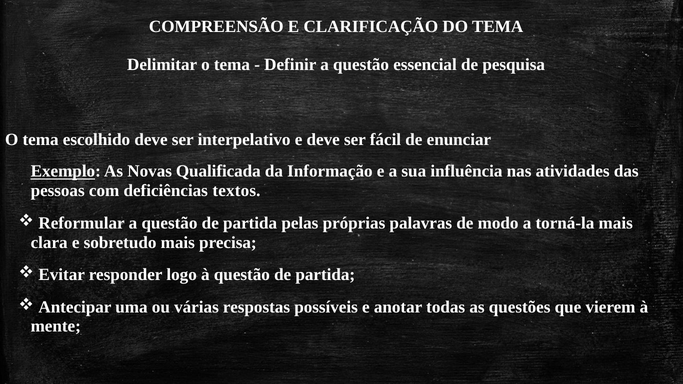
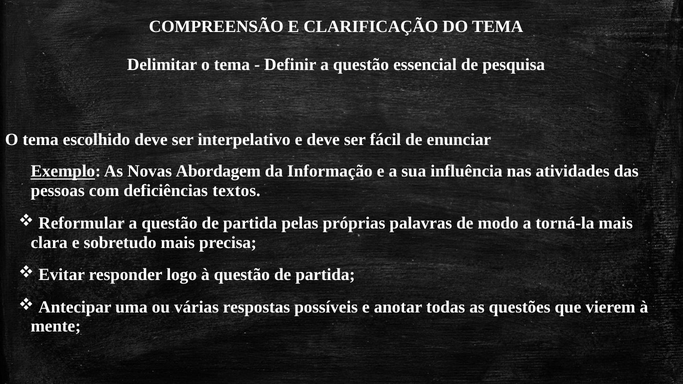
Qualificada: Qualificada -> Abordagem
